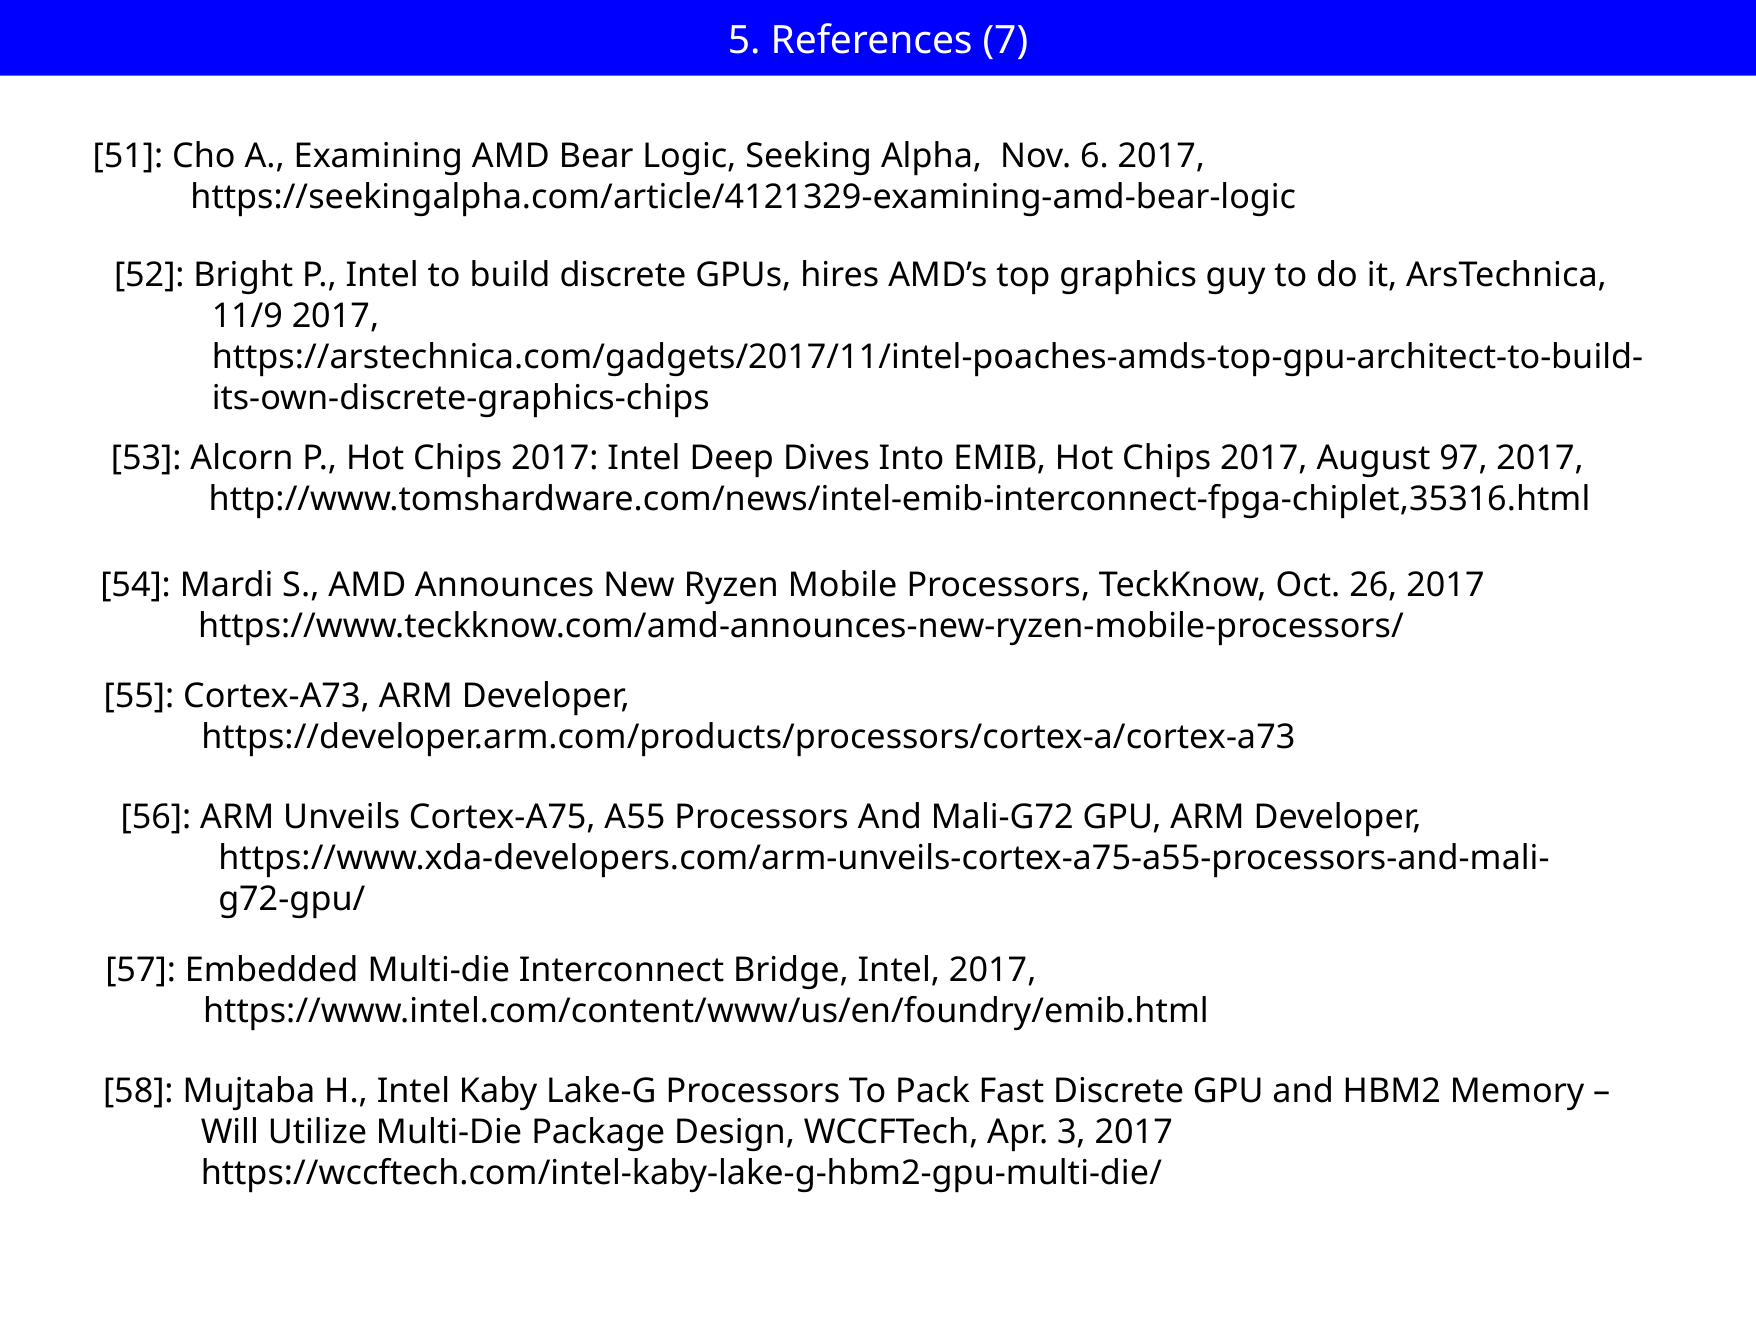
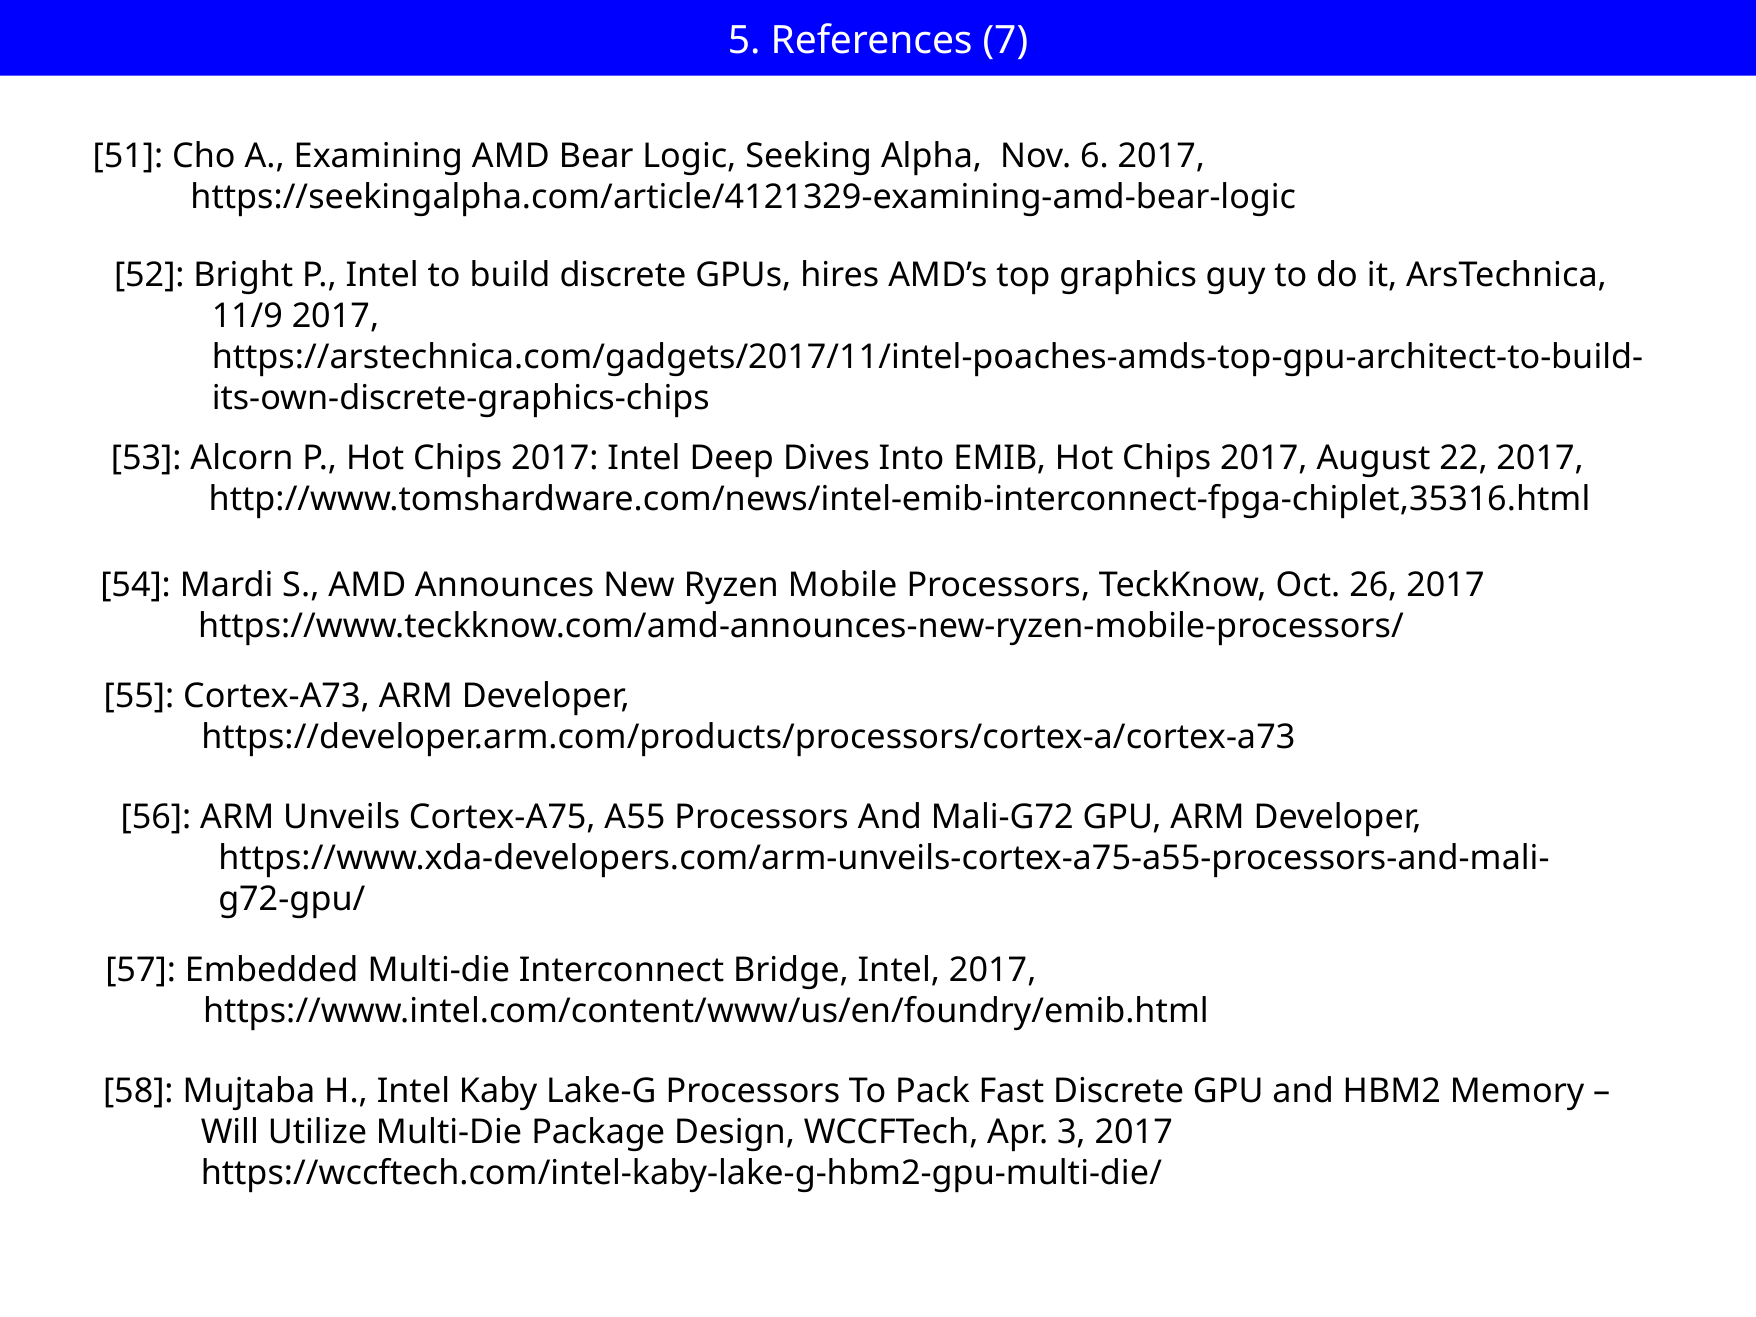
97: 97 -> 22
